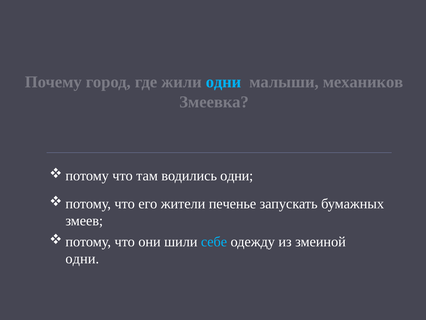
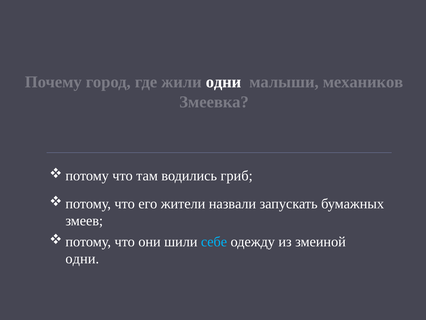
одни at (224, 82) colour: light blue -> white
водились одни: одни -> гриб
печенье: печенье -> назвали
